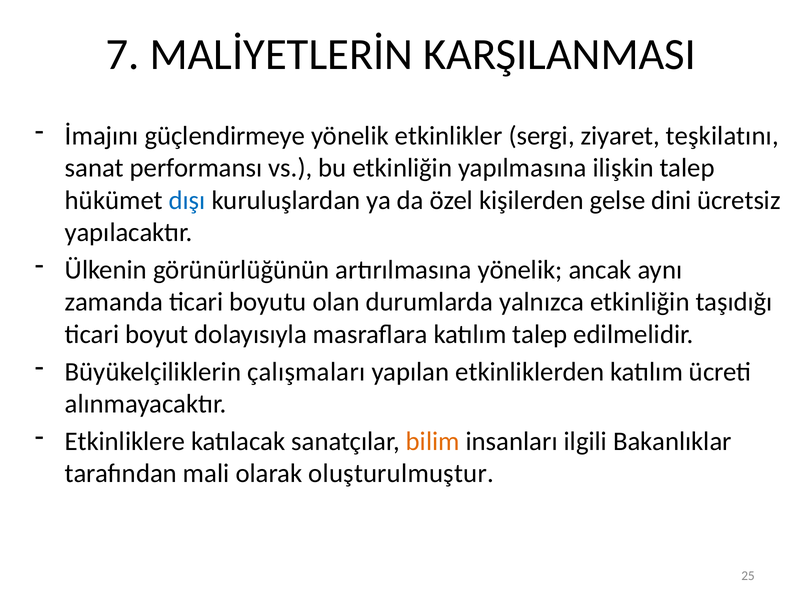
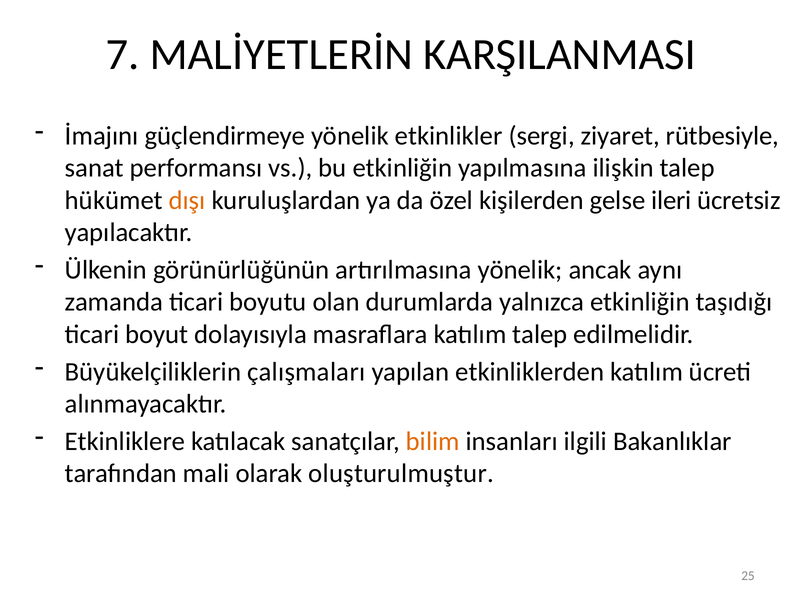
teşkilatını: teşkilatını -> rütbesiyle
dışı colour: blue -> orange
dini: dini -> ileri
